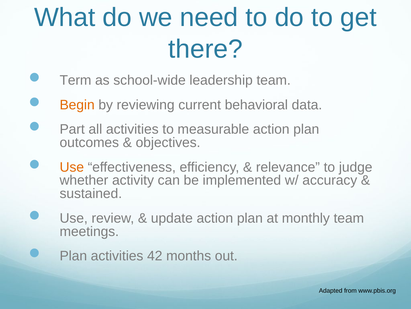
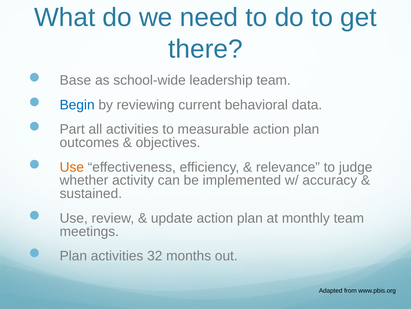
Term: Term -> Base
Begin colour: orange -> blue
42: 42 -> 32
